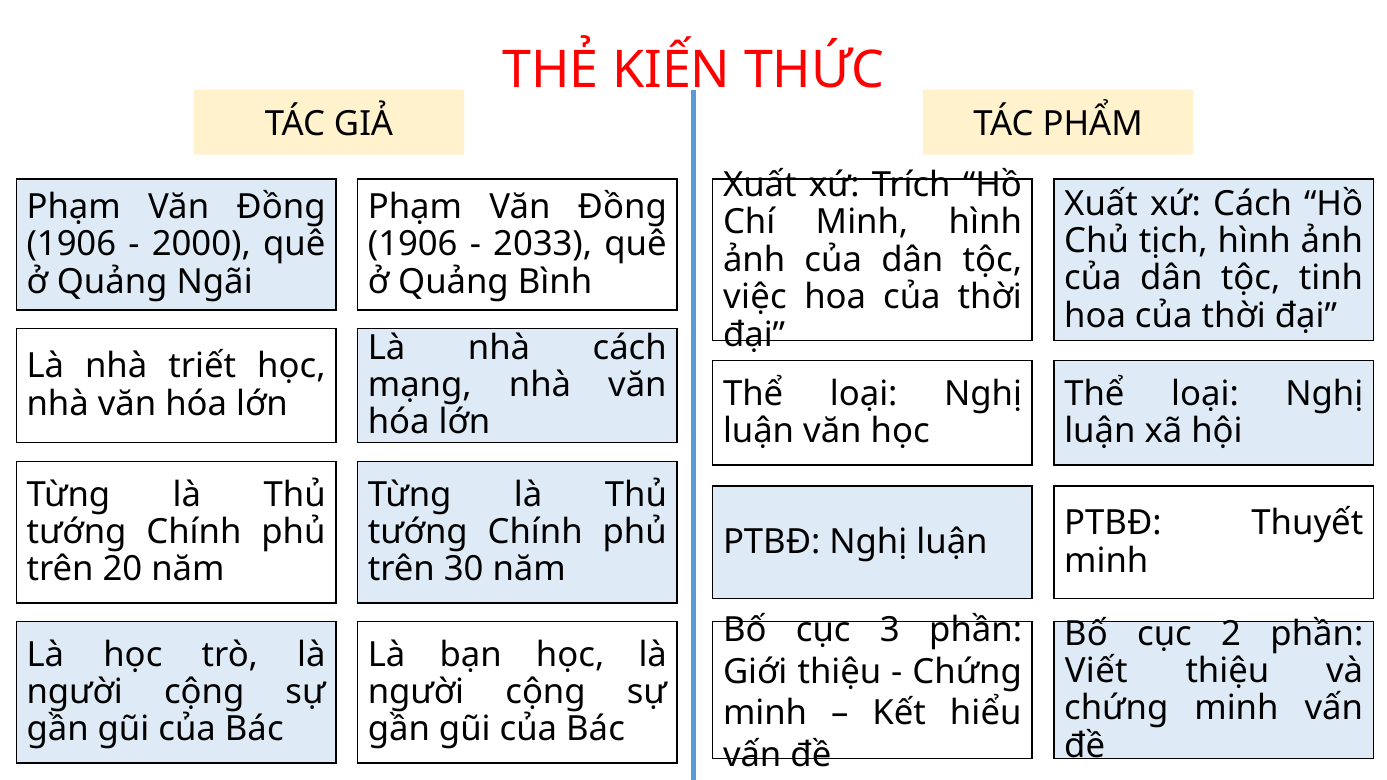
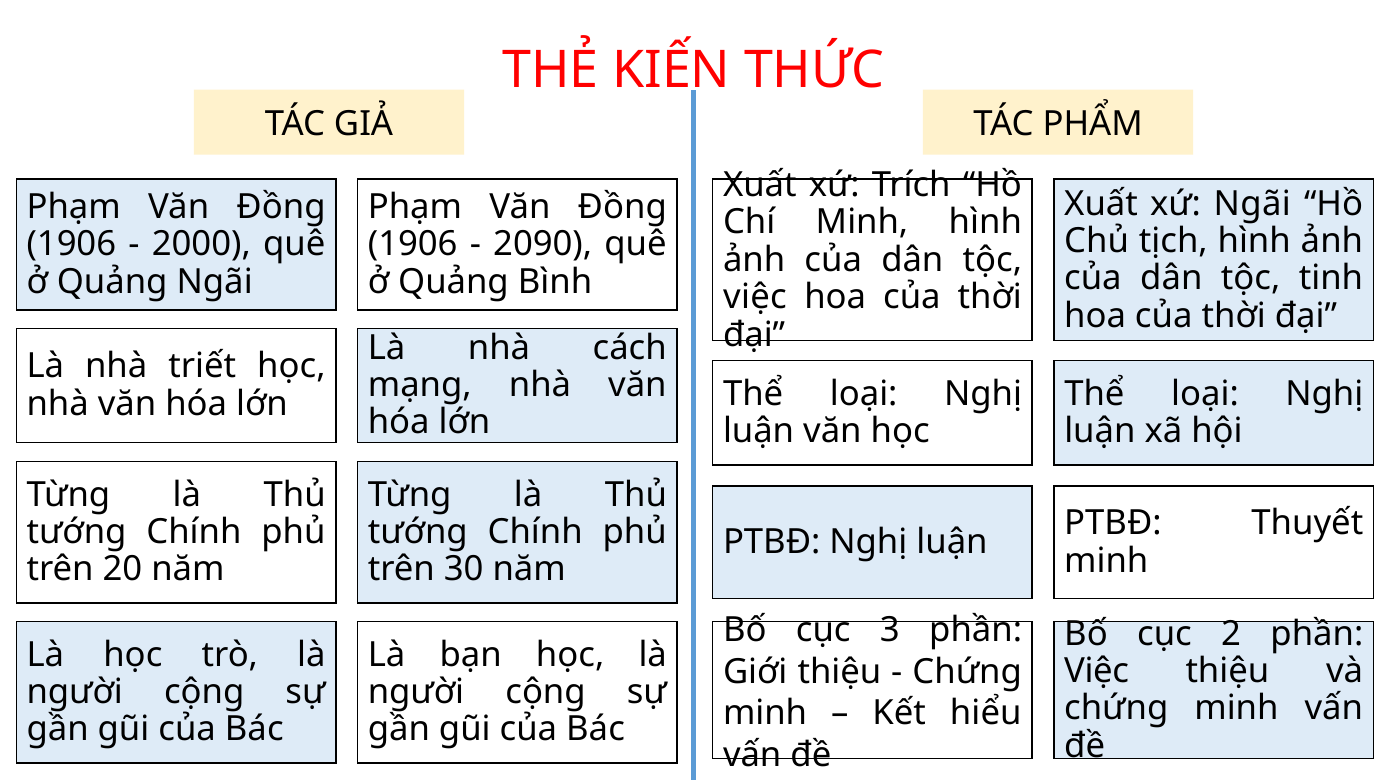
xứ Cách: Cách -> Ngãi
2033: 2033 -> 2090
Viết at (1096, 671): Viết -> Việc
